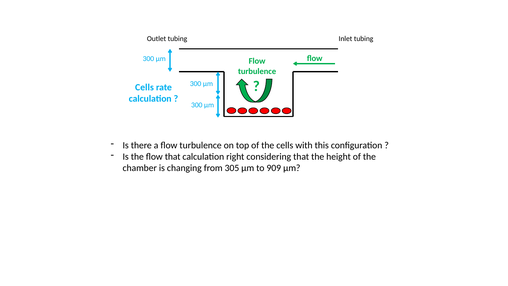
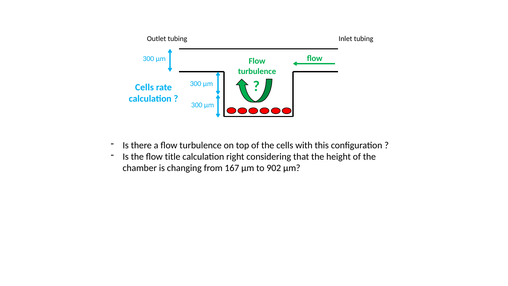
flow that: that -> title
305: 305 -> 167
909: 909 -> 902
